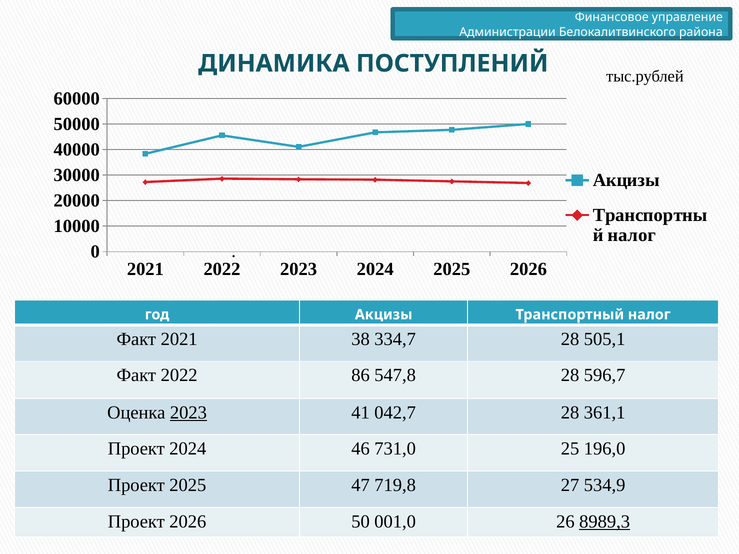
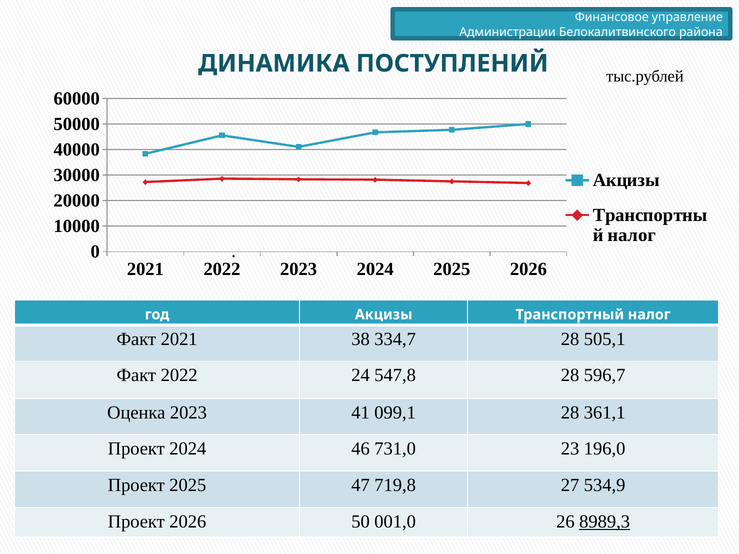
86: 86 -> 24
2023 at (188, 413) underline: present -> none
042,7: 042,7 -> 099,1
25: 25 -> 23
